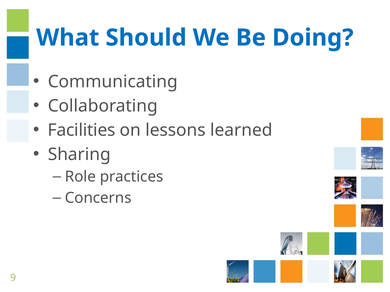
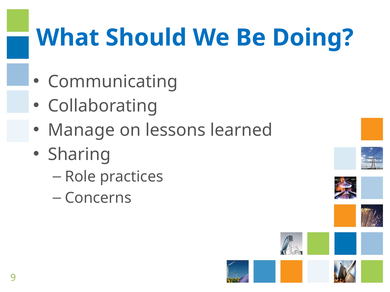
Facilities: Facilities -> Manage
